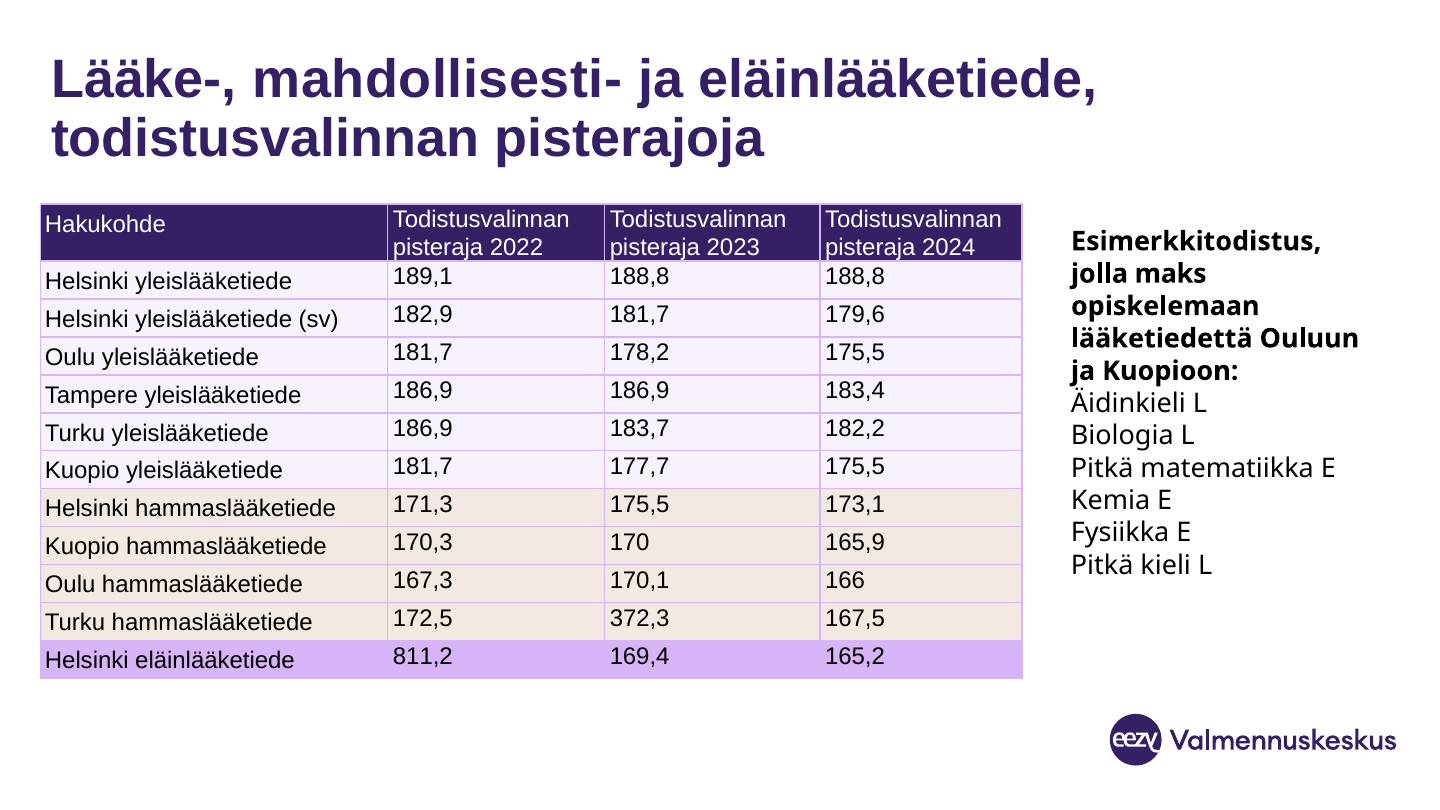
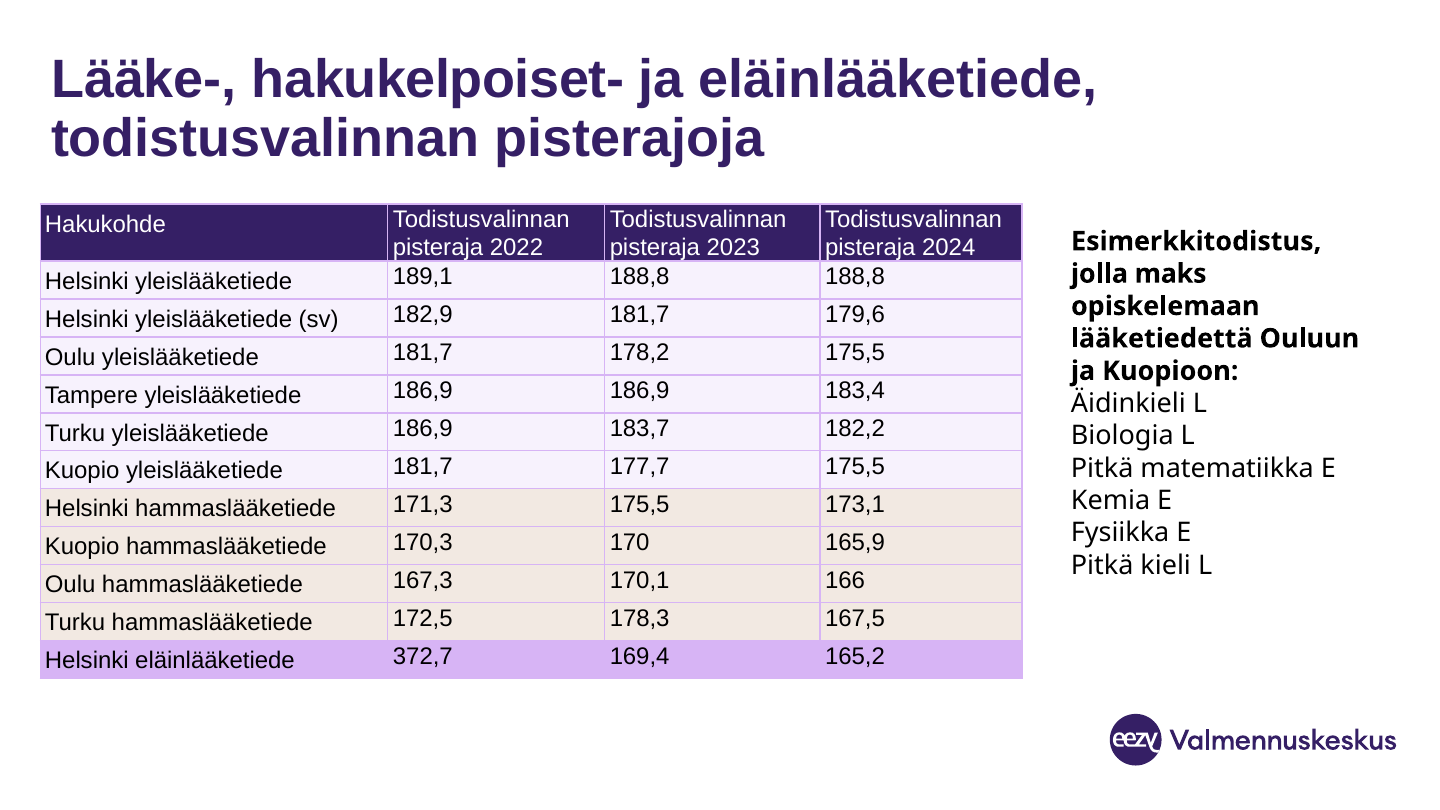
mahdollisesti-: mahdollisesti- -> hakukelpoiset-
372,3: 372,3 -> 178,3
811,2: 811,2 -> 372,7
